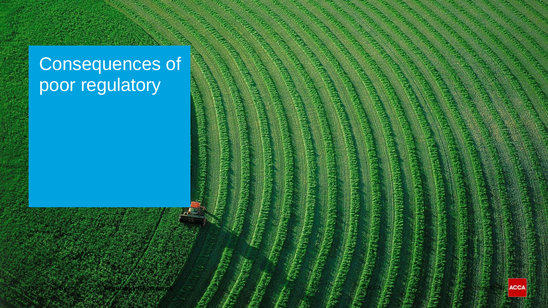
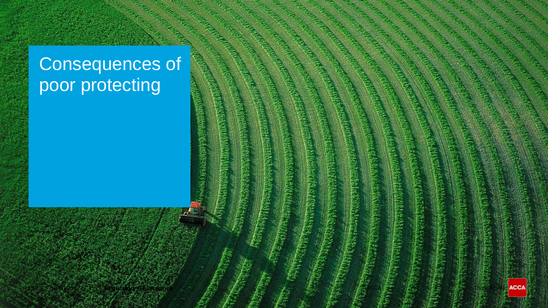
poor regulatory: regulatory -> protecting
